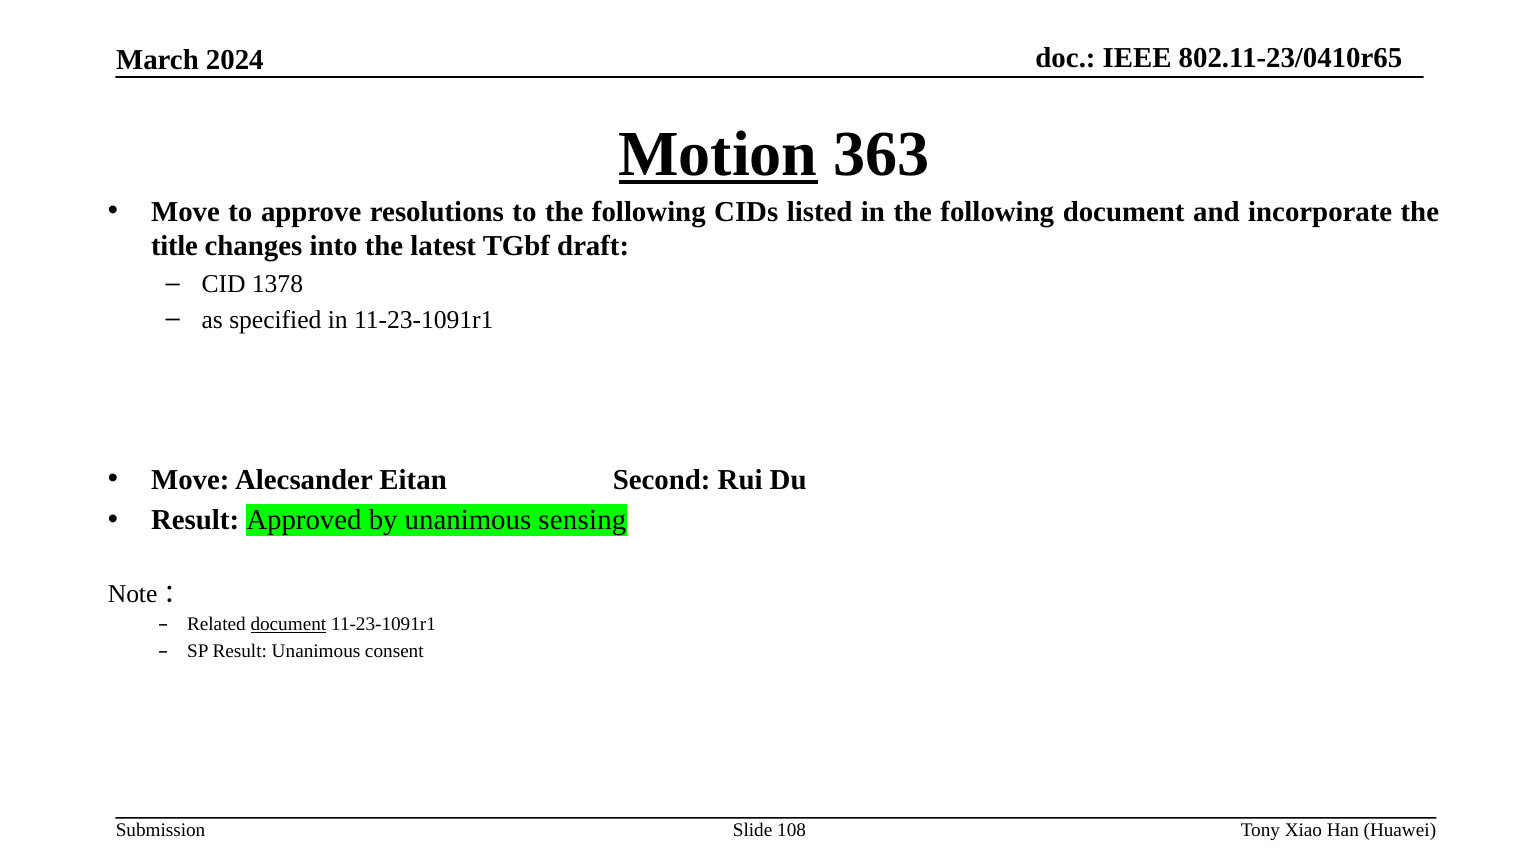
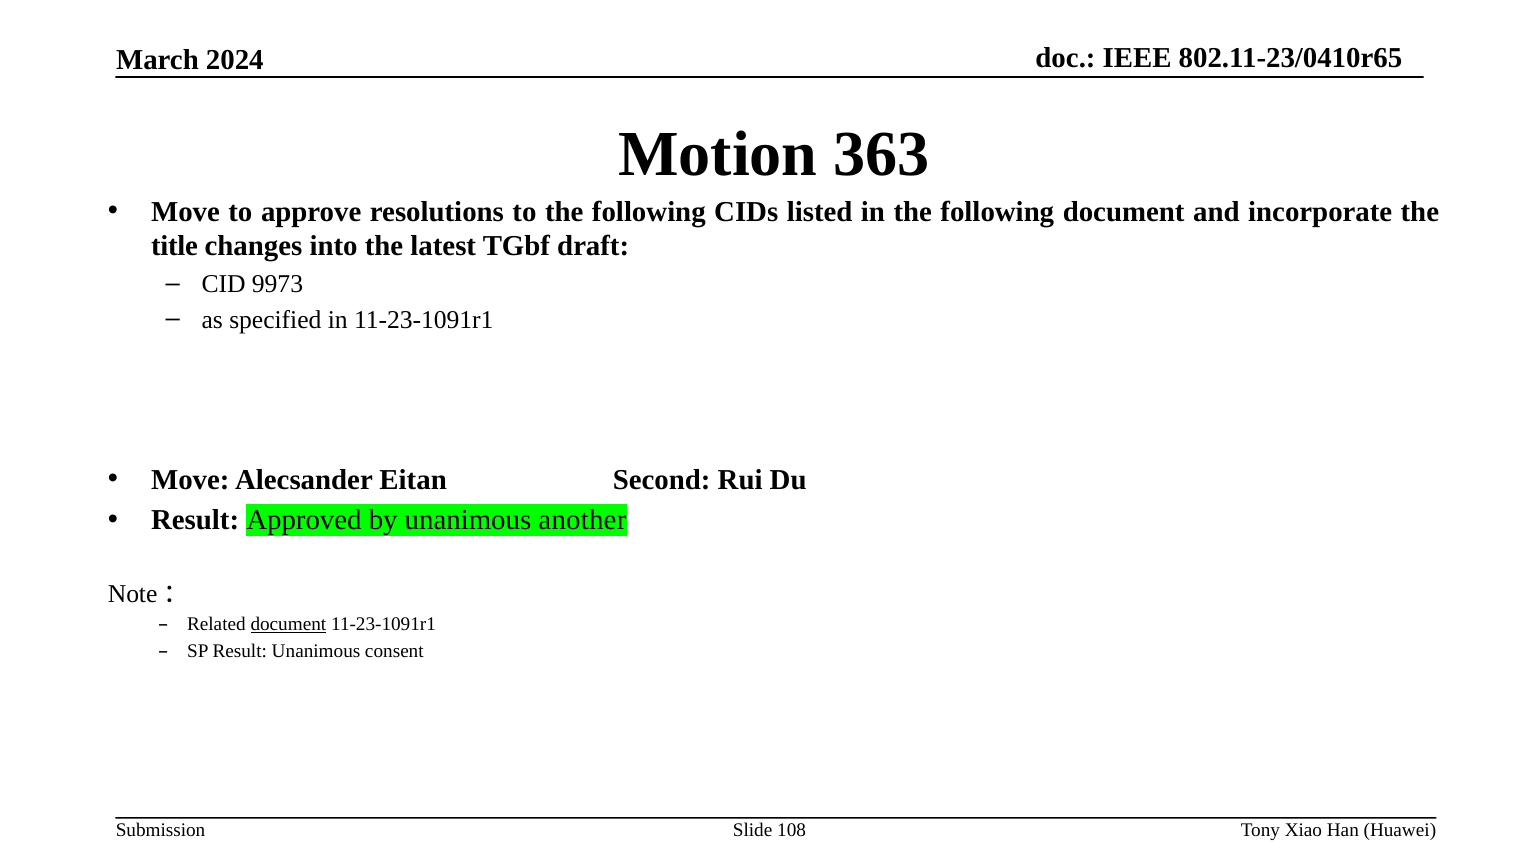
Motion underline: present -> none
1378: 1378 -> 9973
sensing: sensing -> another
